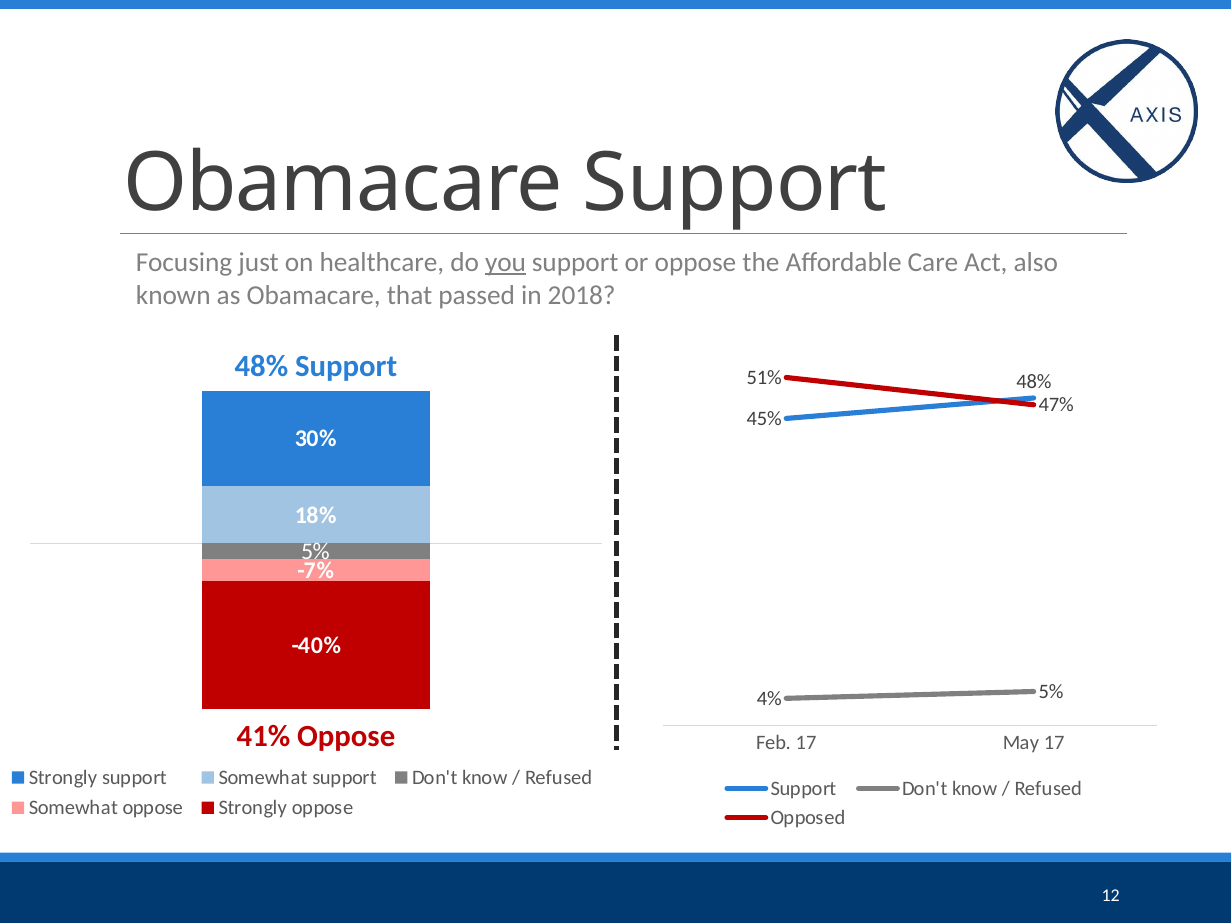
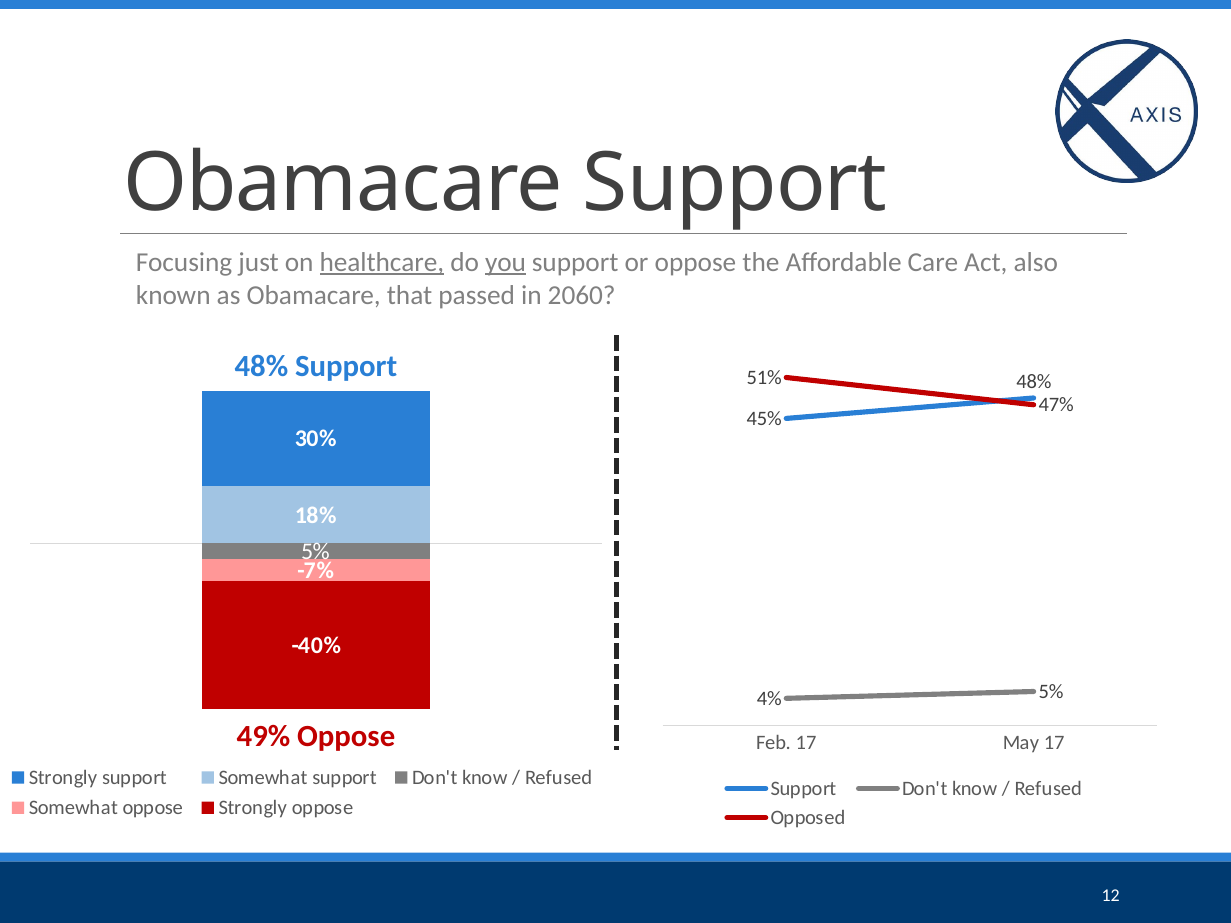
healthcare underline: none -> present
2018: 2018 -> 2060
41%: 41% -> 49%
